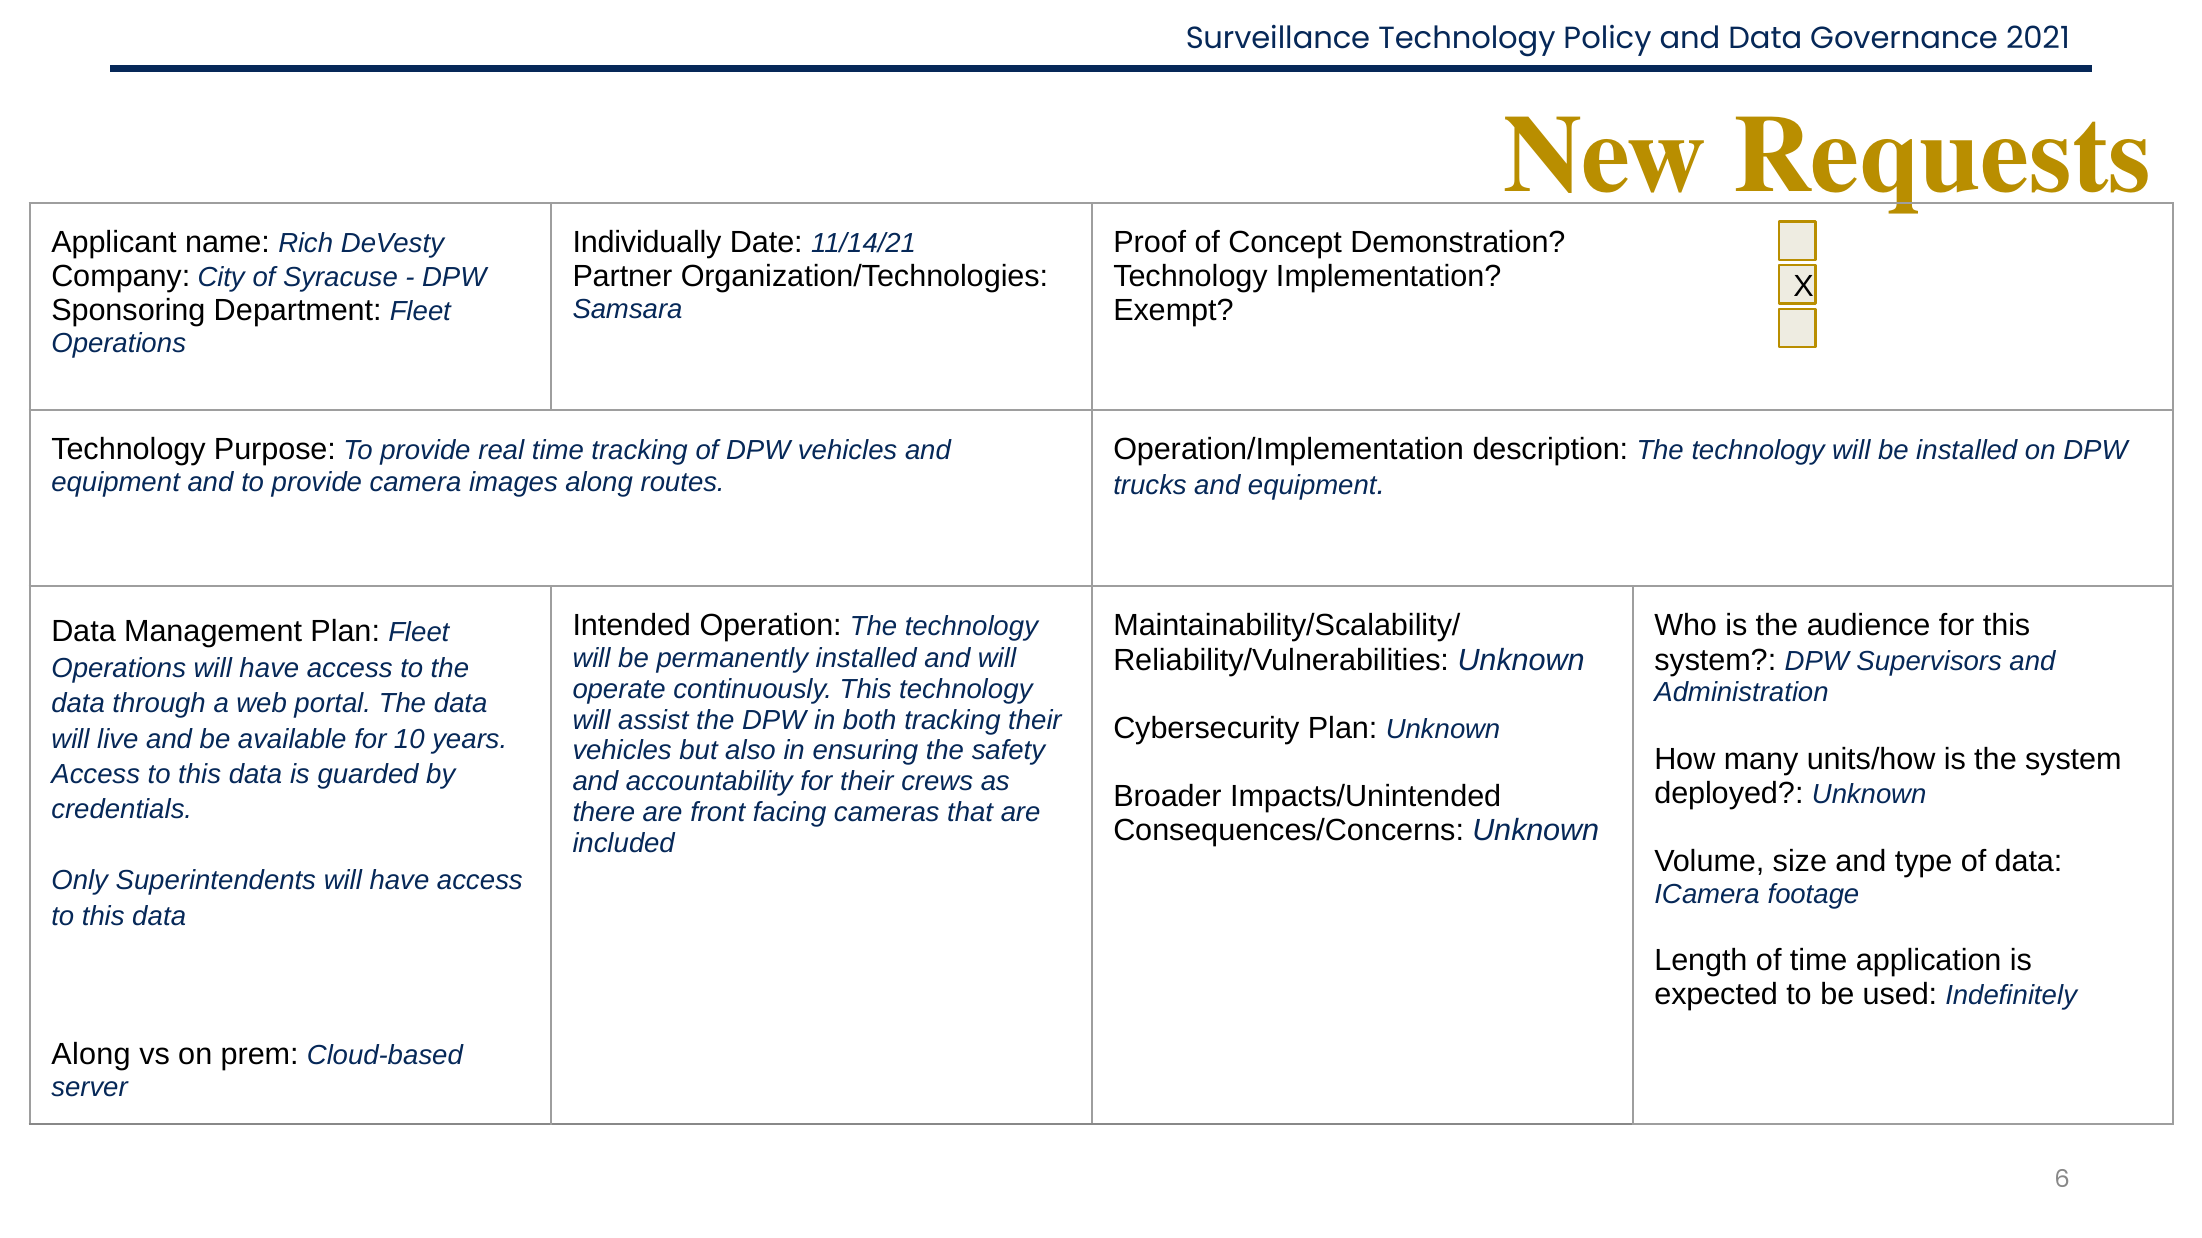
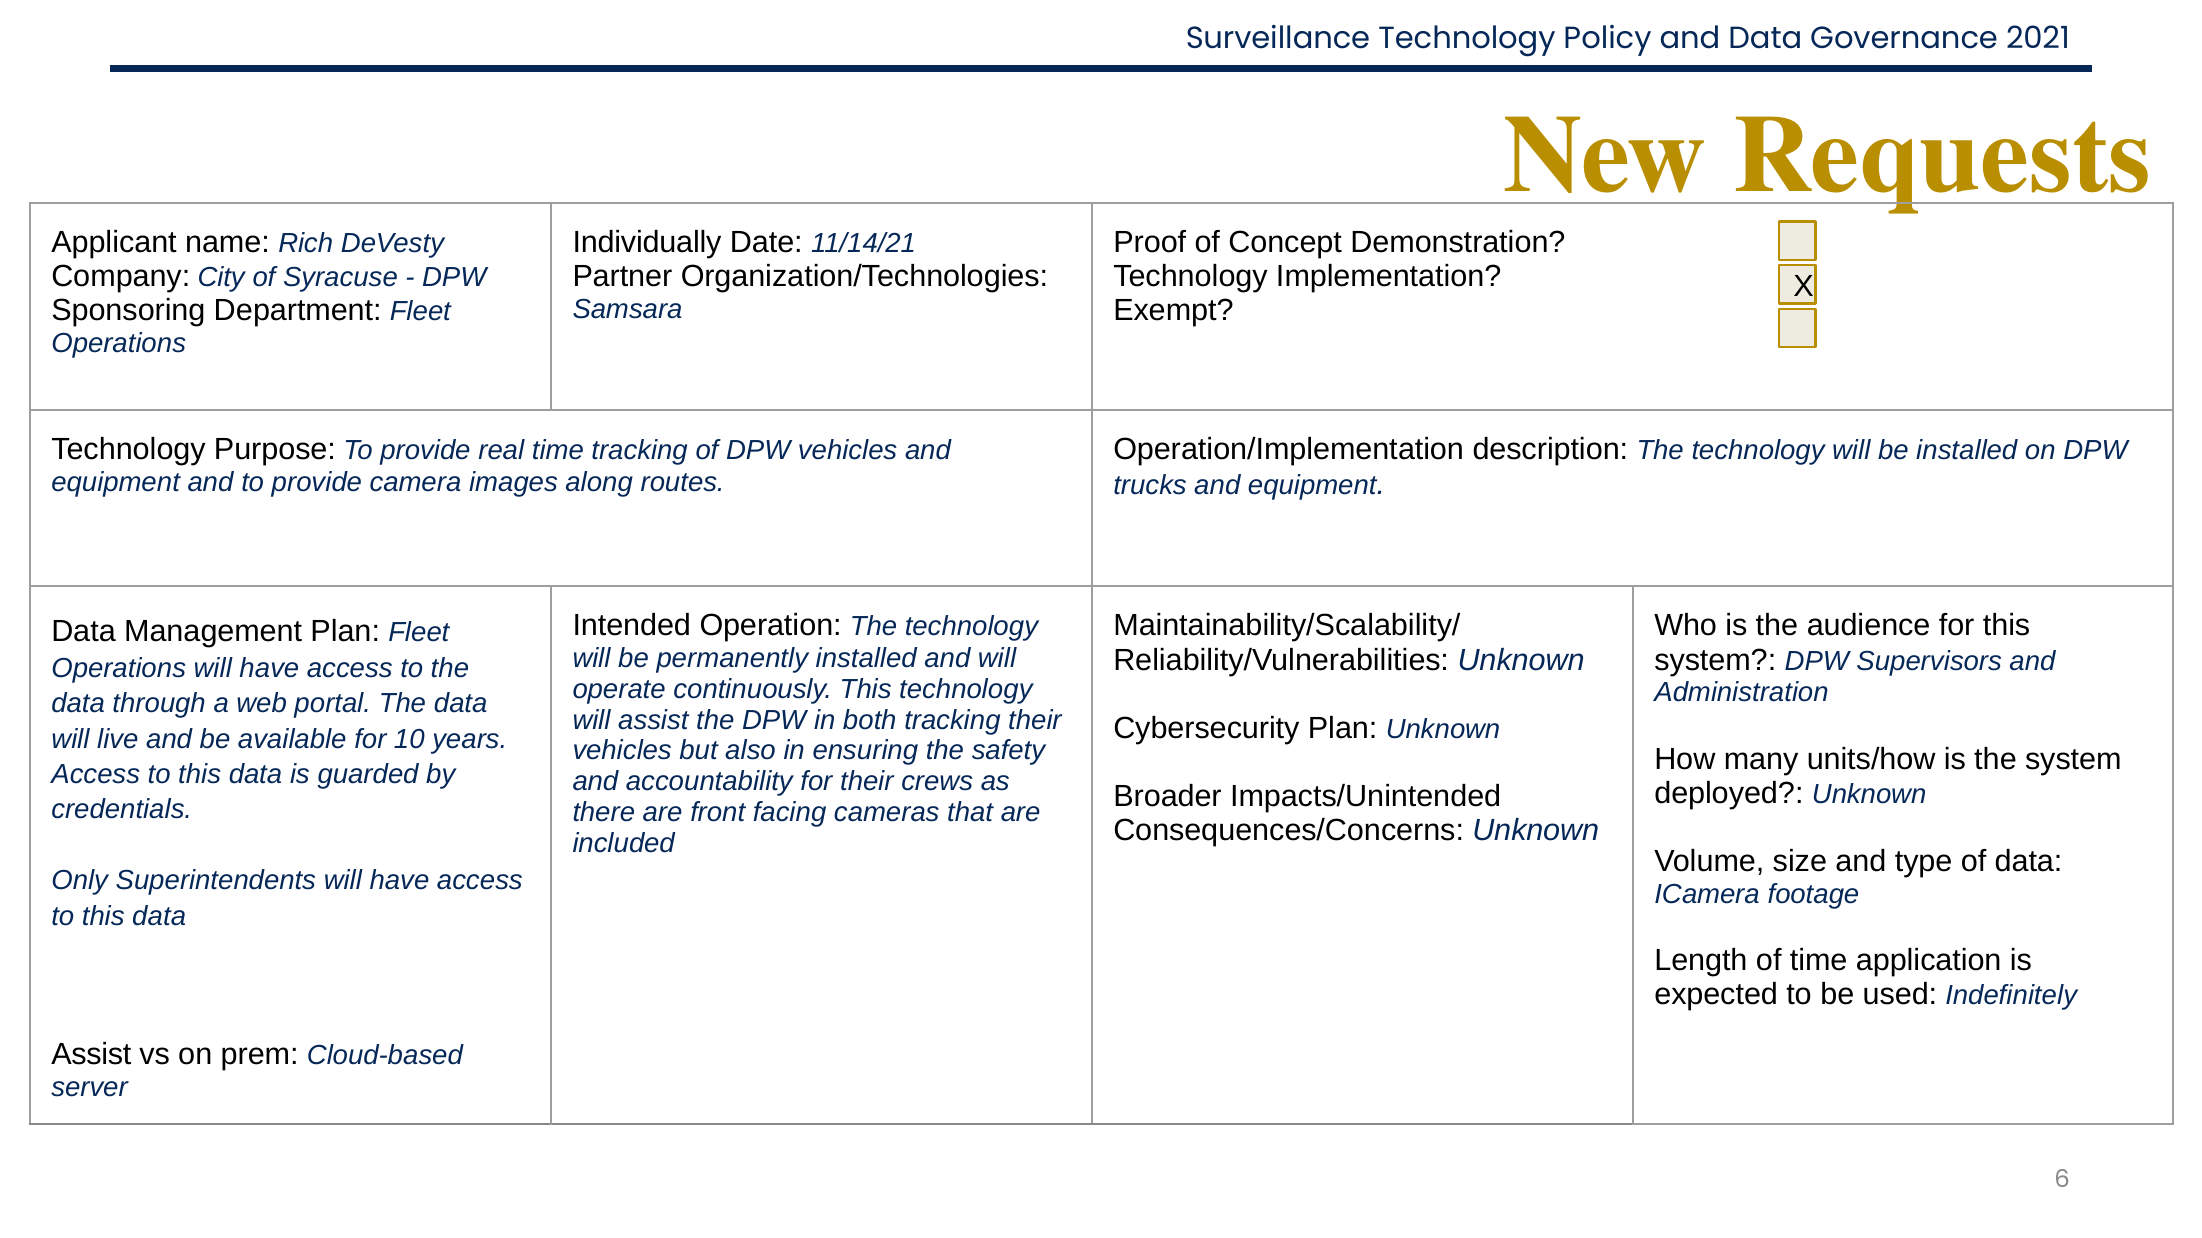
Along at (91, 1055): Along -> Assist
